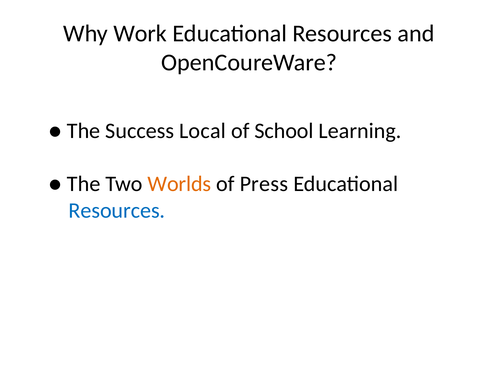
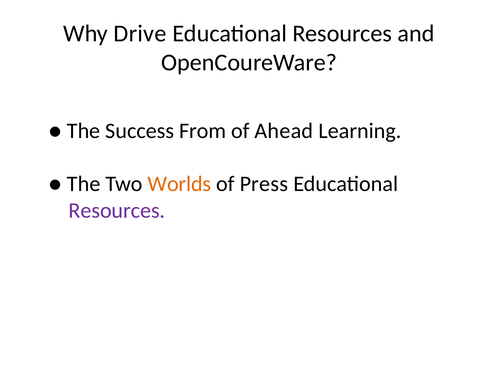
Work: Work -> Drive
Local: Local -> From
School: School -> Ahead
Resources at (117, 211) colour: blue -> purple
